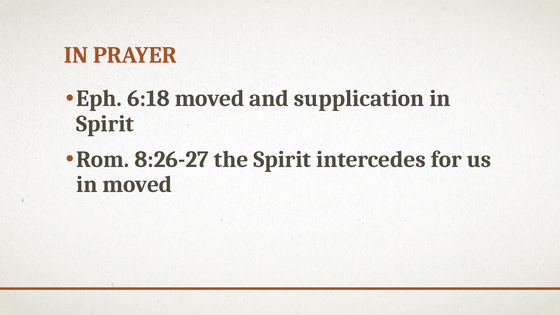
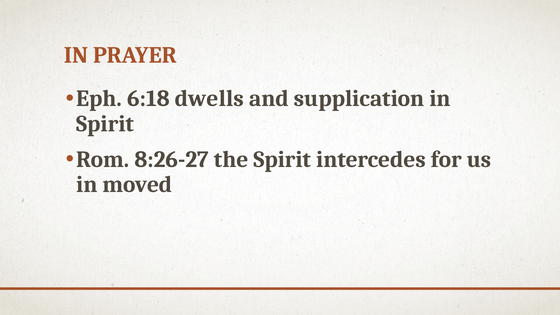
6:18 moved: moved -> dwells
